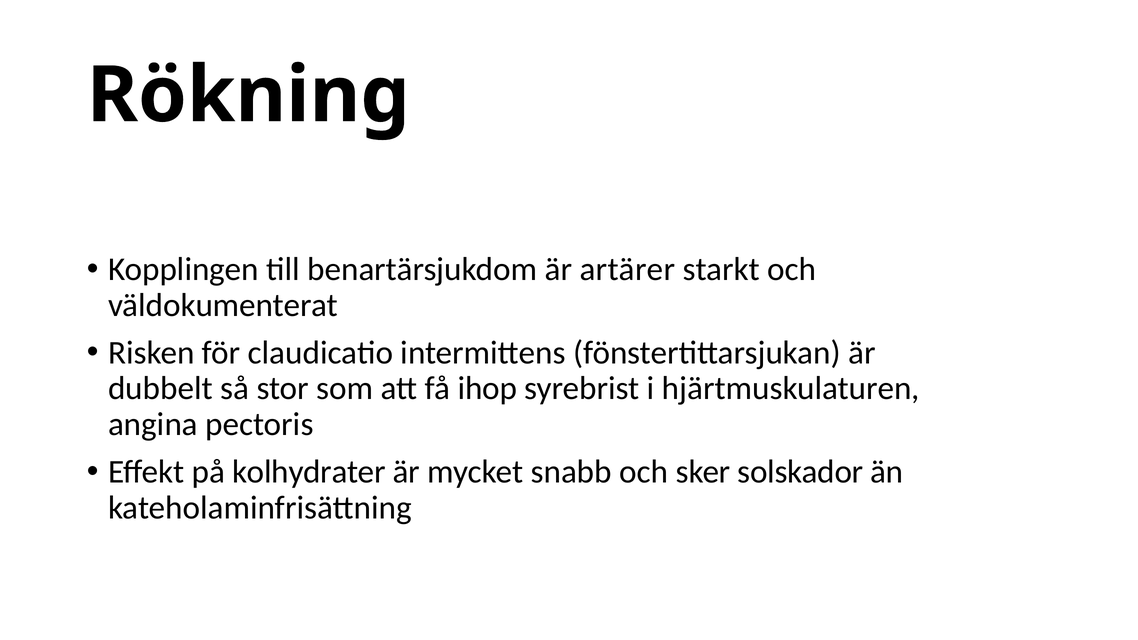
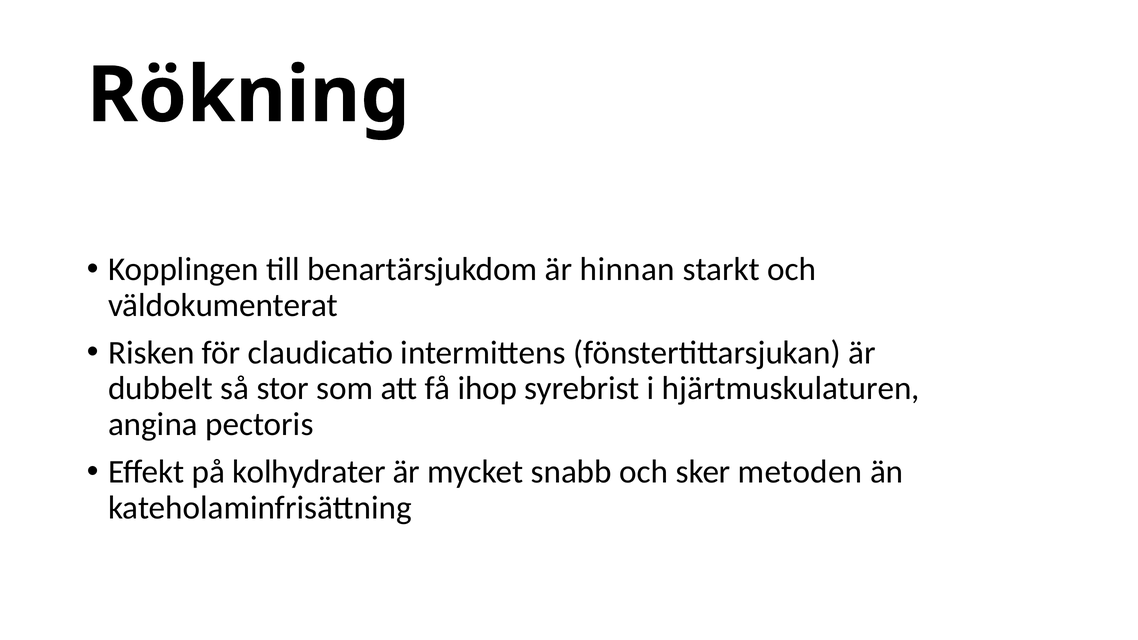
artärer: artärer -> hinnan
solskador: solskador -> metoden
